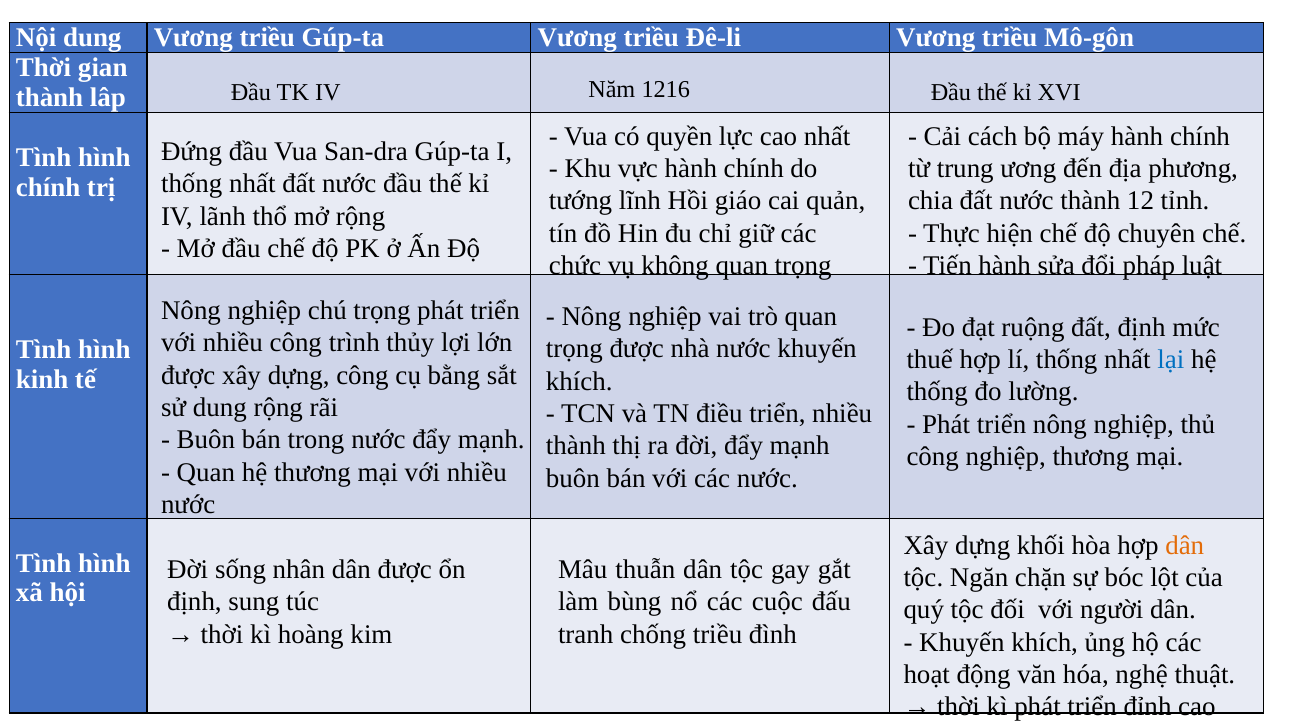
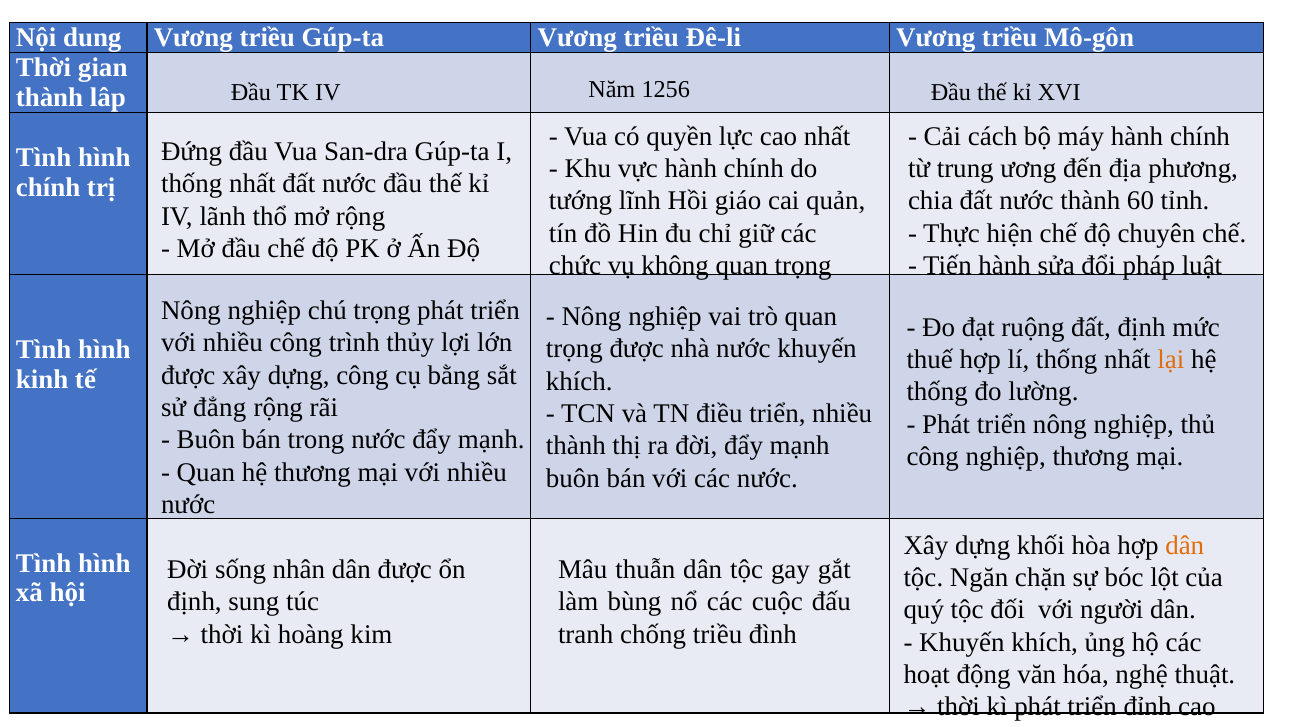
1216: 1216 -> 1256
12: 12 -> 60
lại colour: blue -> orange
sử dung: dung -> đẳng
